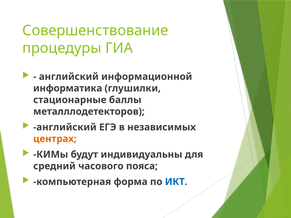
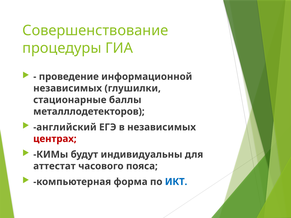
английский at (69, 77): английский -> проведение
информатика at (68, 88): информатика -> независимых
центрах colour: orange -> red
средний: средний -> аттестат
